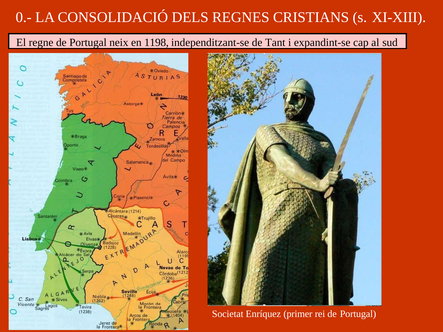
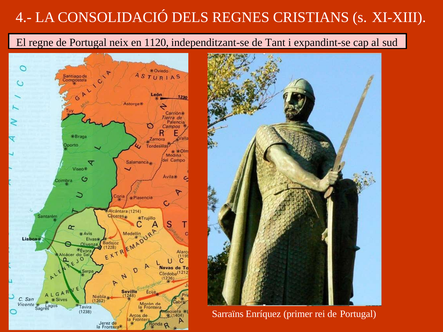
0.-: 0.- -> 4.-
1198: 1198 -> 1120
Societat: Societat -> Sarraïns
